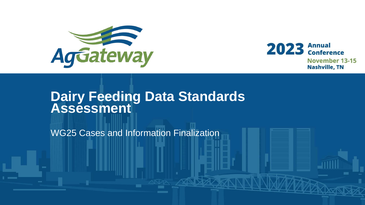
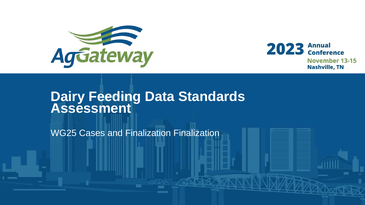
and Information: Information -> Finalization
